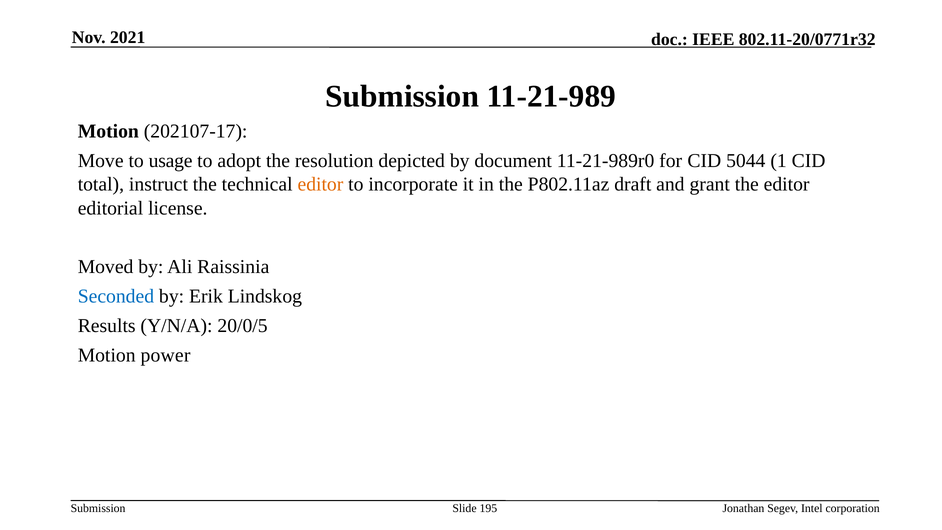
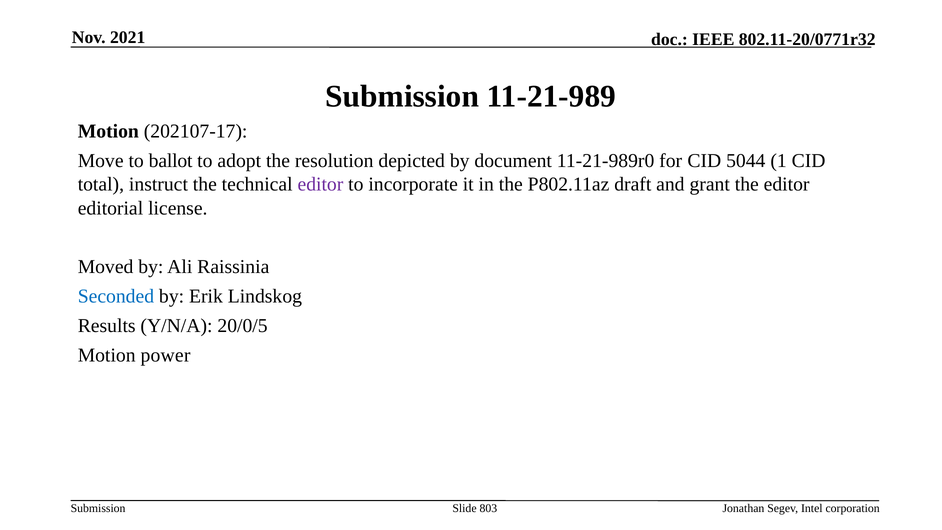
usage: usage -> ballot
editor at (320, 184) colour: orange -> purple
195: 195 -> 803
